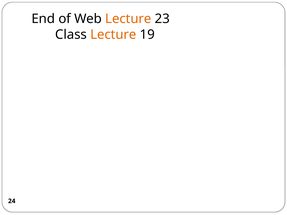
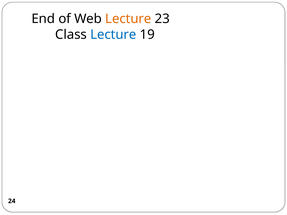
Lecture at (113, 35) colour: orange -> blue
